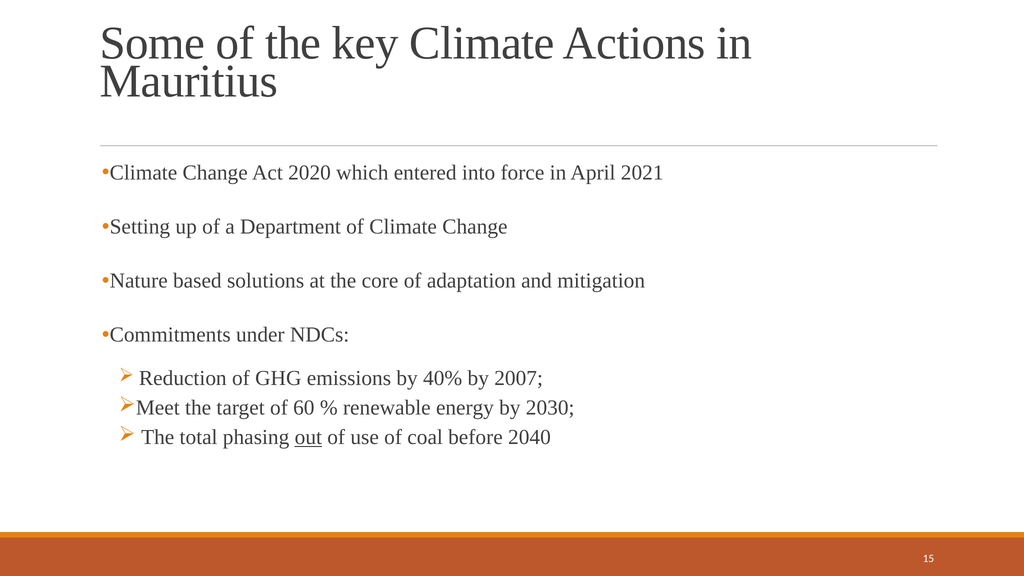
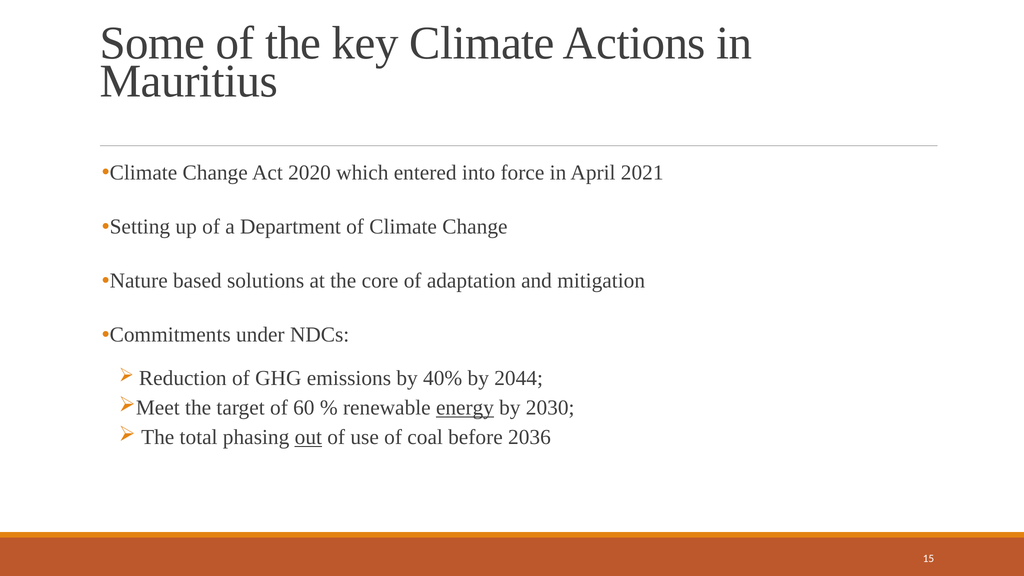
2007: 2007 -> 2044
energy underline: none -> present
2040: 2040 -> 2036
